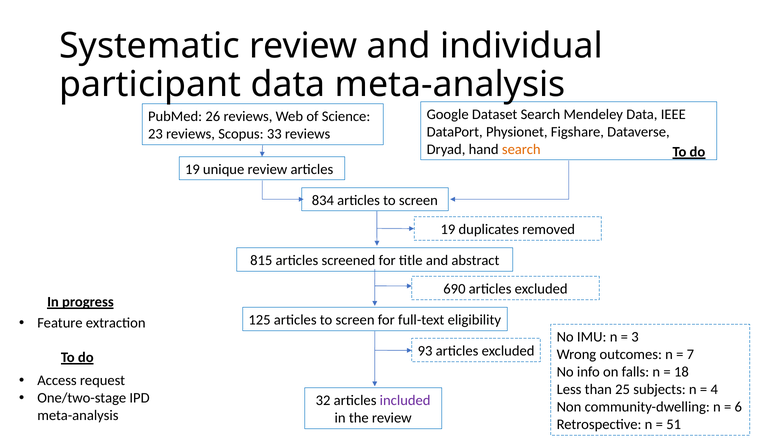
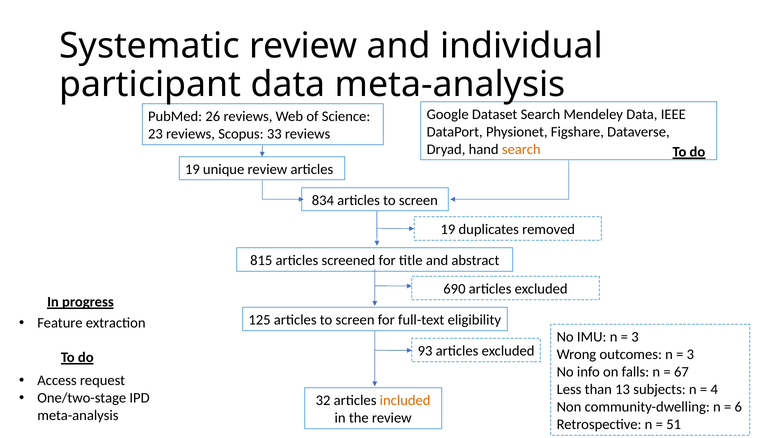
7 at (690, 354): 7 -> 3
18: 18 -> 67
25: 25 -> 13
included colour: purple -> orange
